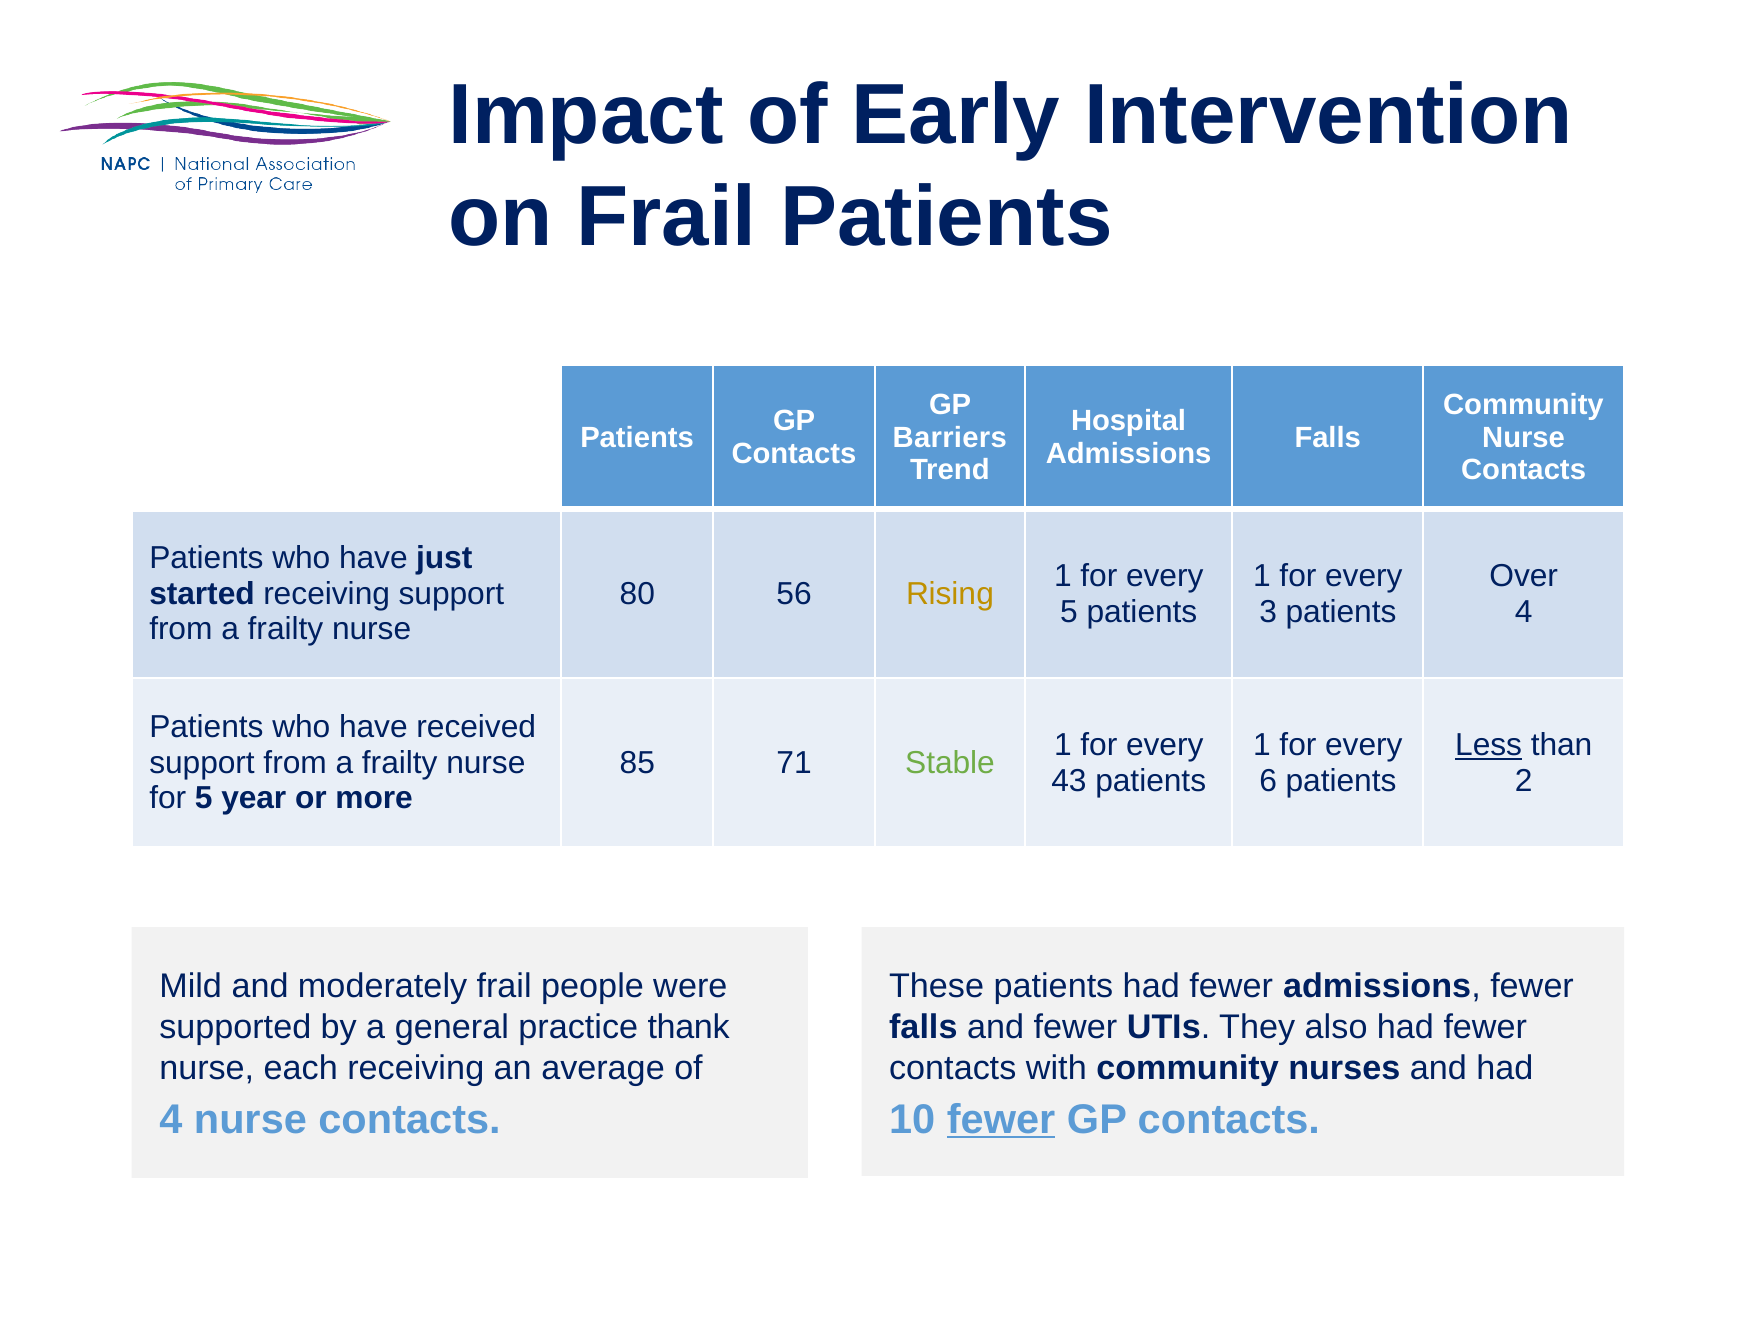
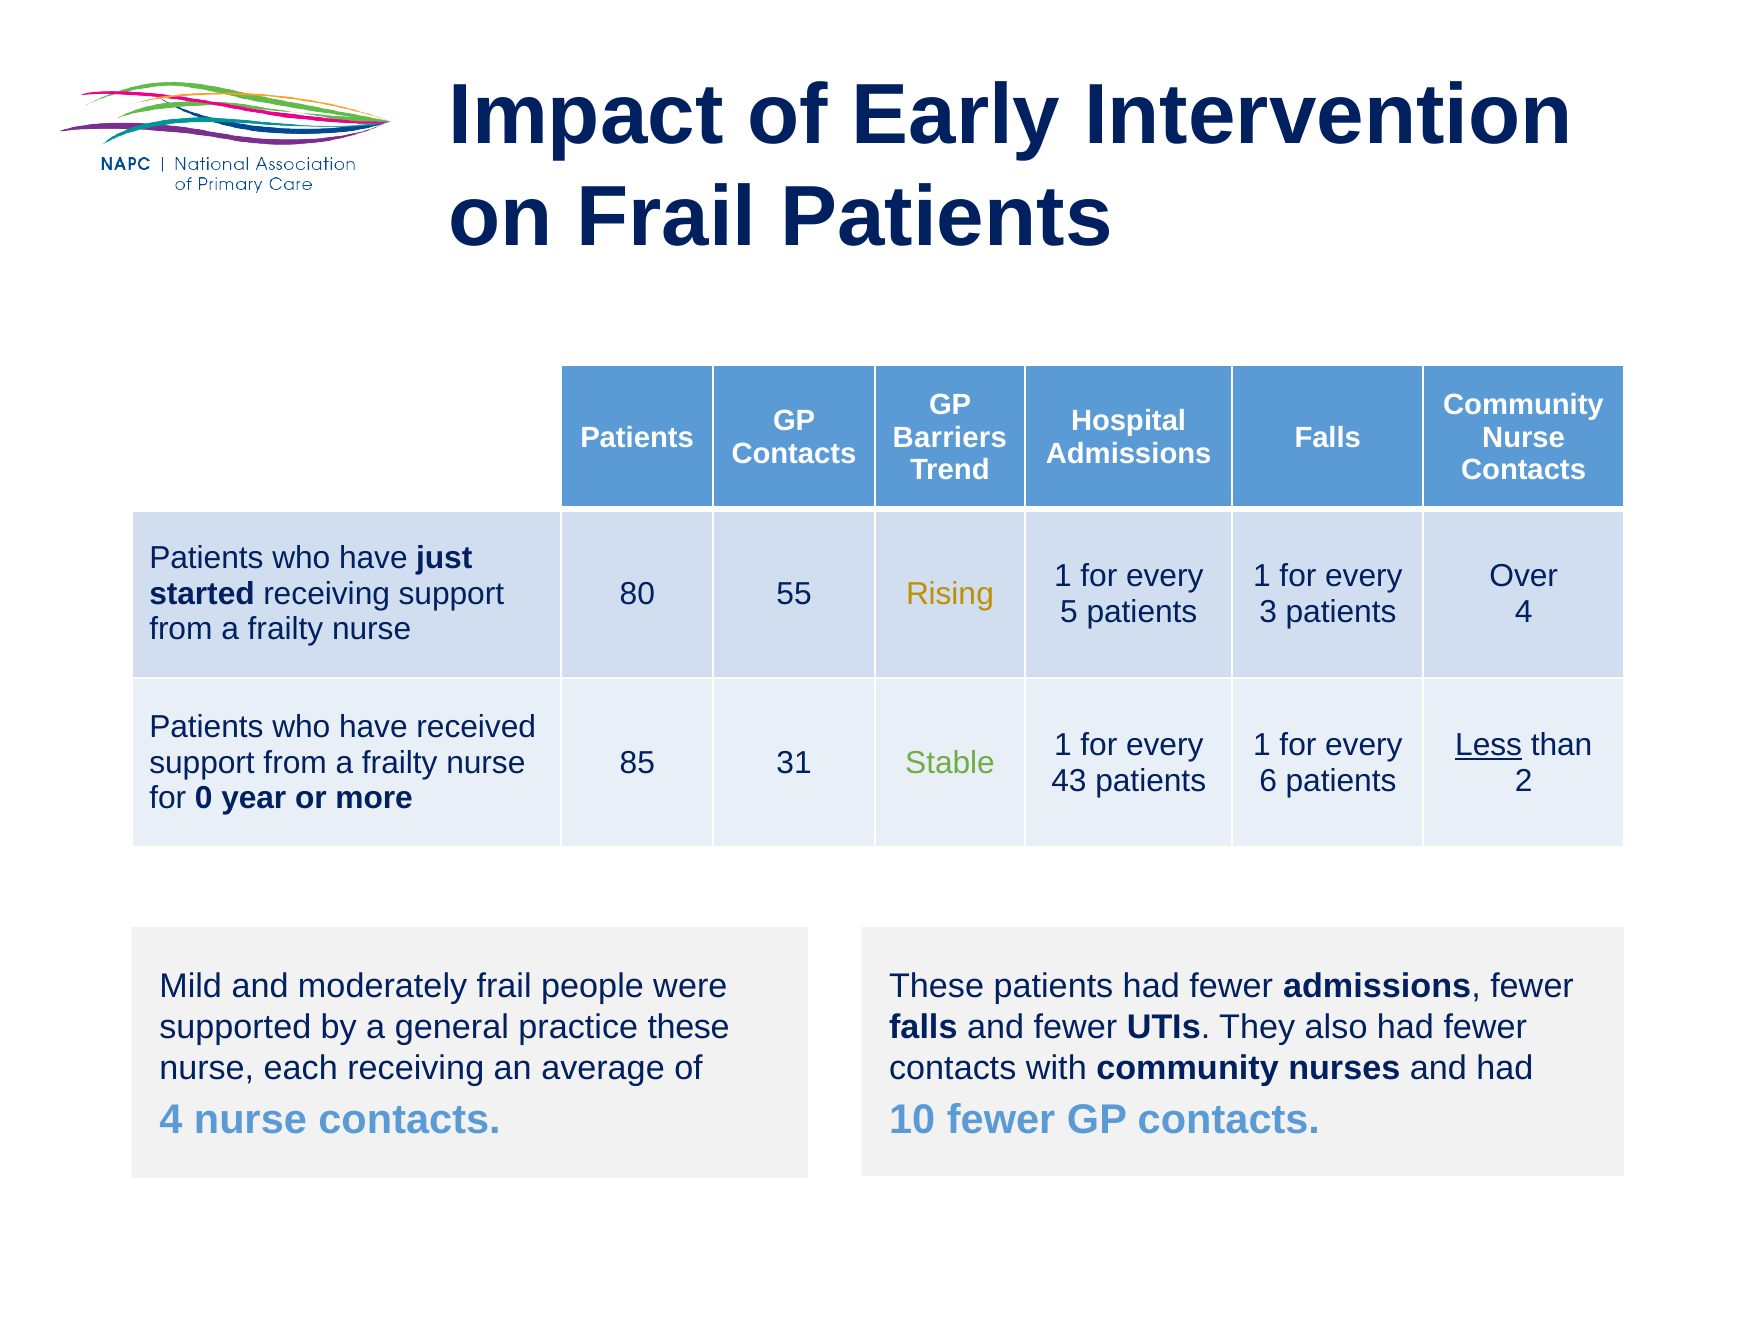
56: 56 -> 55
71: 71 -> 31
for 5: 5 -> 0
practice thank: thank -> these
fewer at (1001, 1119) underline: present -> none
